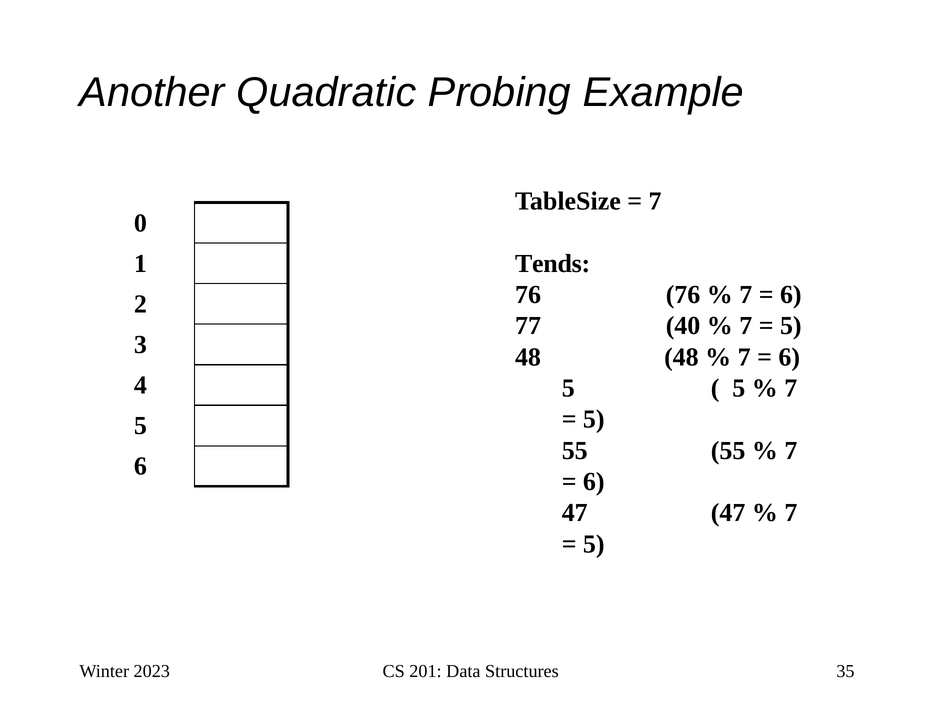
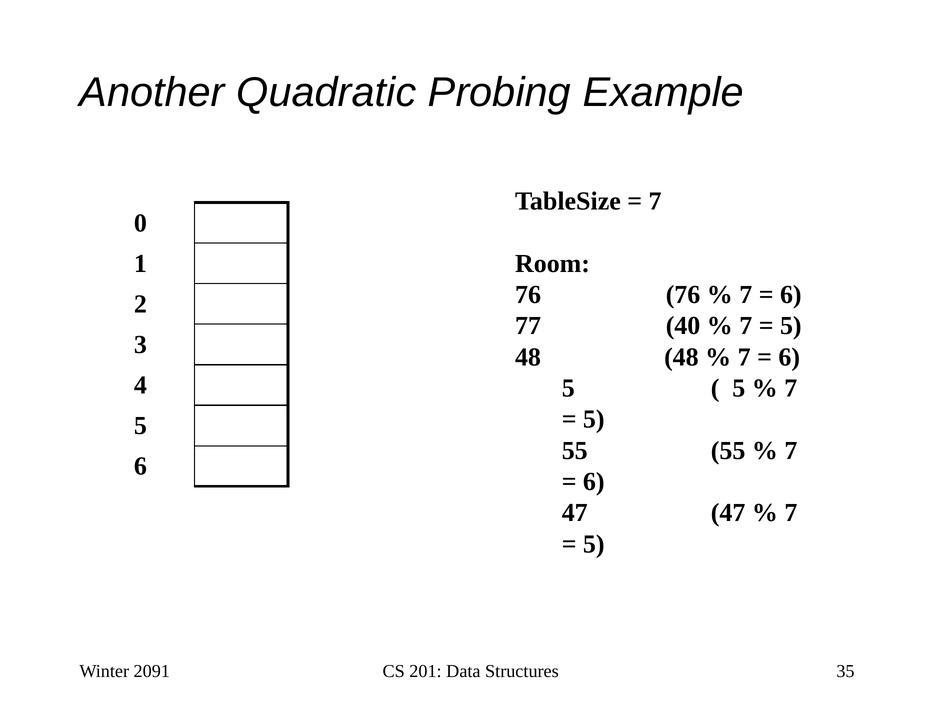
Tends: Tends -> Room
2023: 2023 -> 2091
